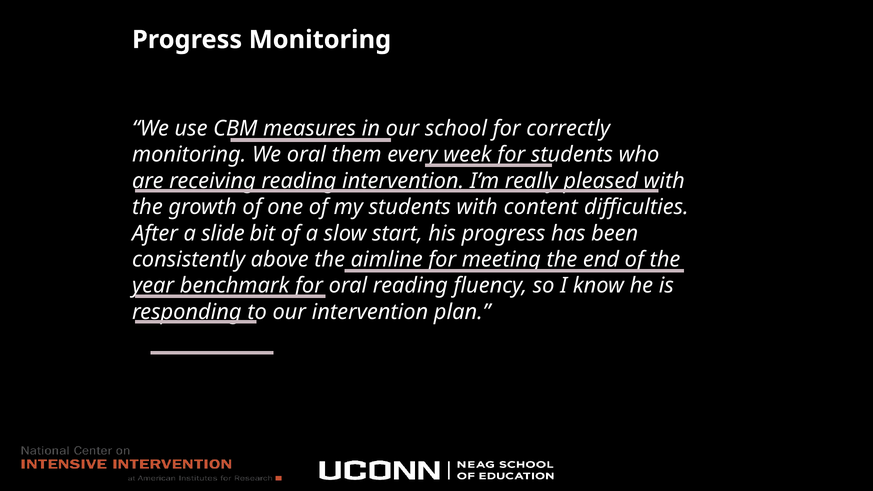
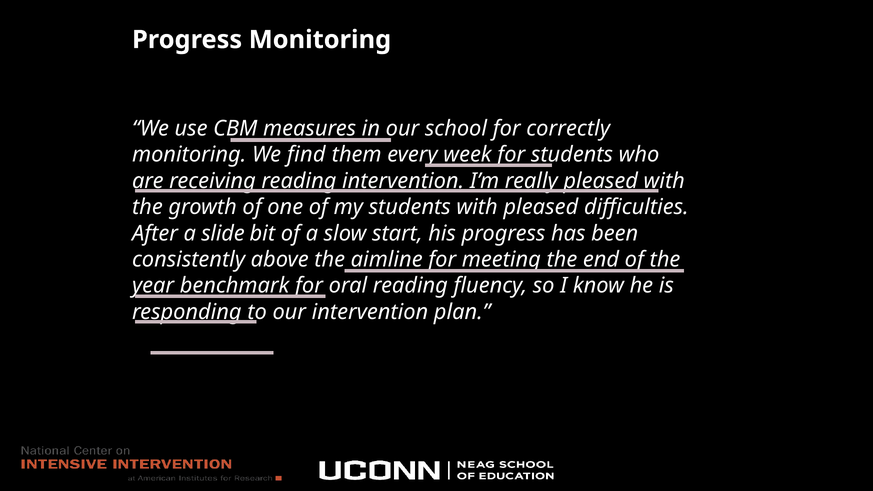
We oral: oral -> find
with content: content -> pleased
